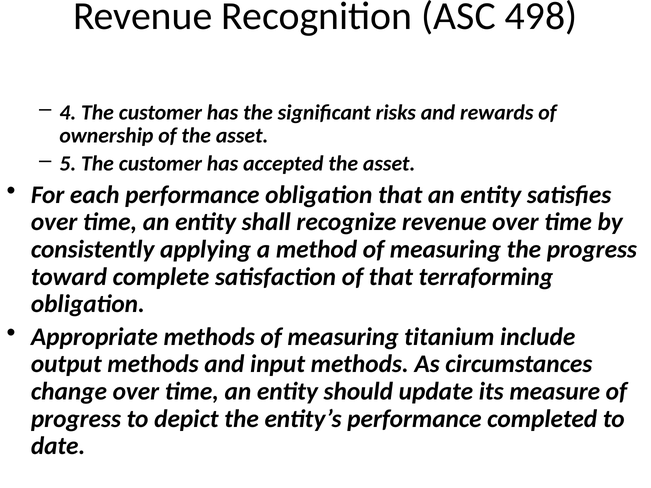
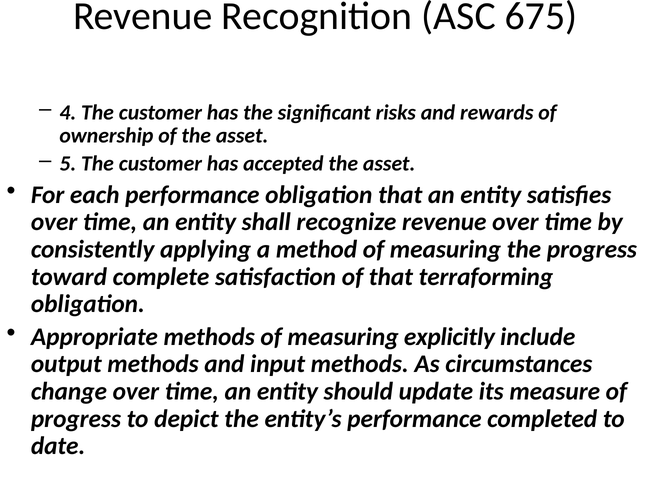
498: 498 -> 675
titanium: titanium -> explicitly
